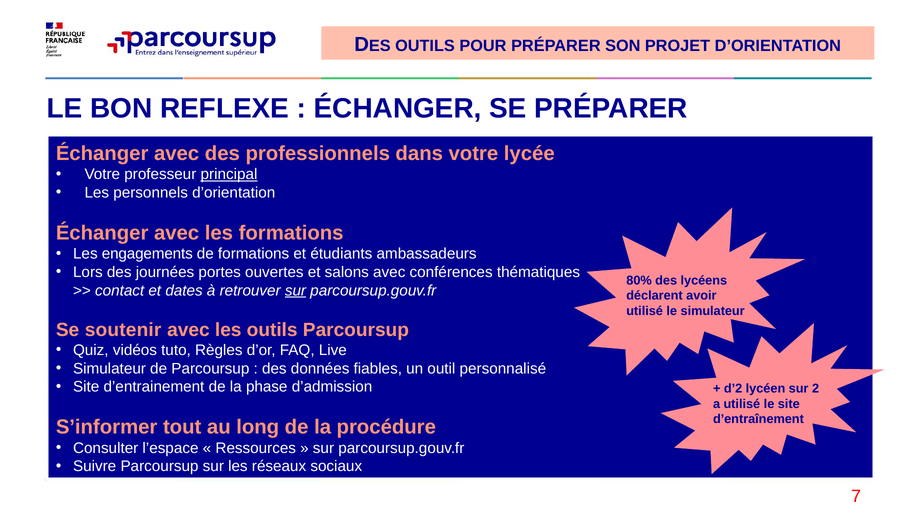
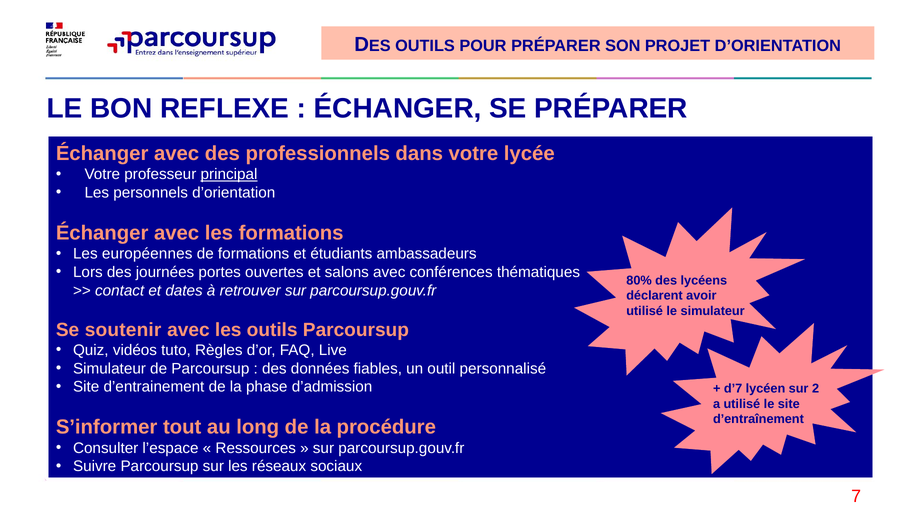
engagements: engagements -> européennes
sur at (296, 290) underline: present -> none
d’2: d’2 -> d’7
